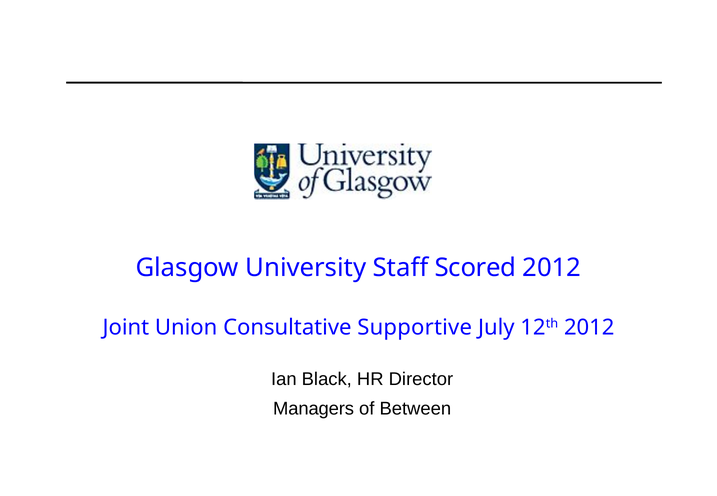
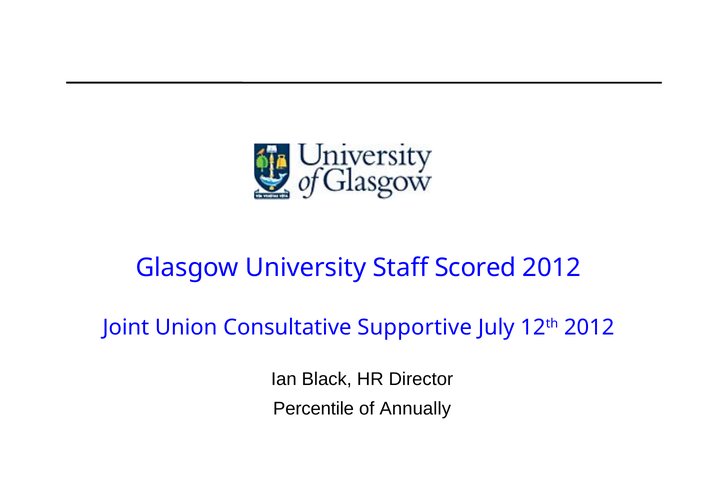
Managers: Managers -> Percentile
Between: Between -> Annually
